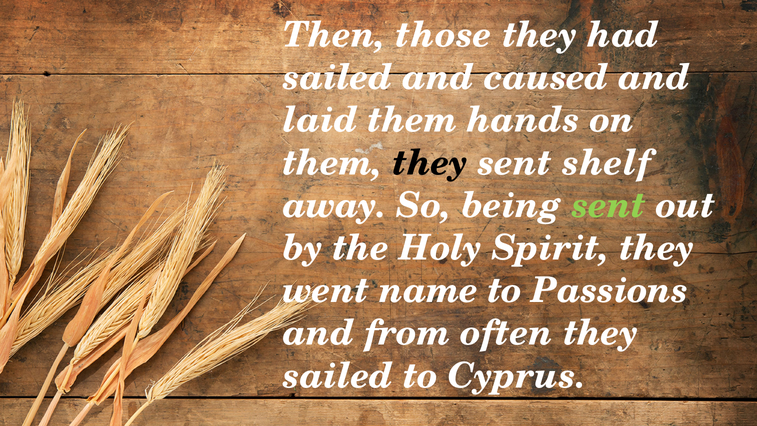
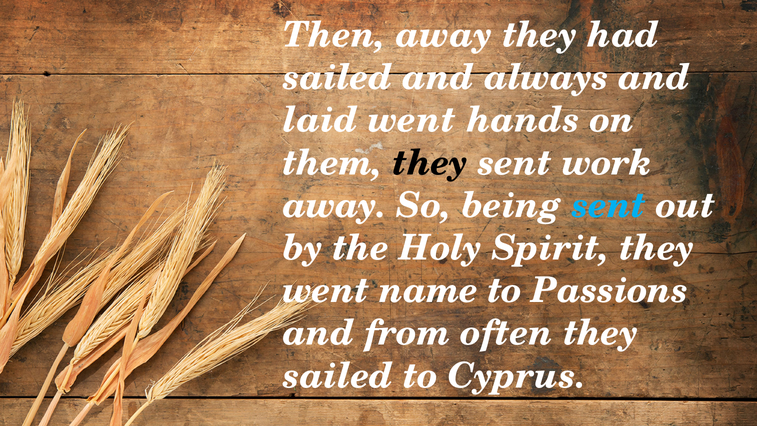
Then those: those -> away
caused: caused -> always
laid them: them -> went
shelf: shelf -> work
sent at (609, 205) colour: light green -> light blue
